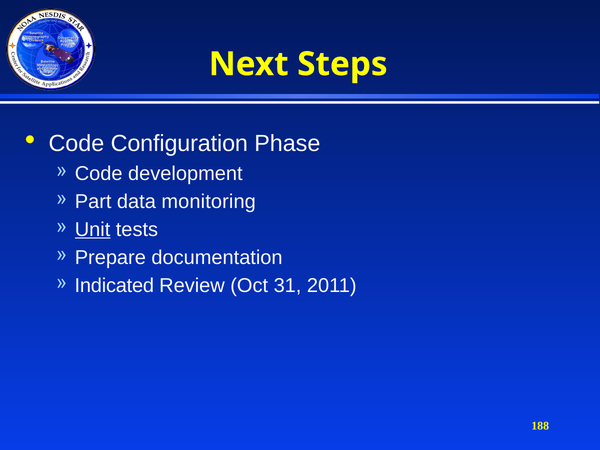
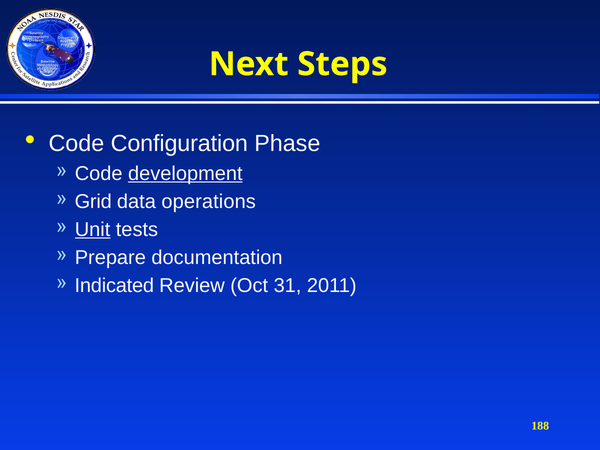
development underline: none -> present
Part: Part -> Grid
monitoring: monitoring -> operations
